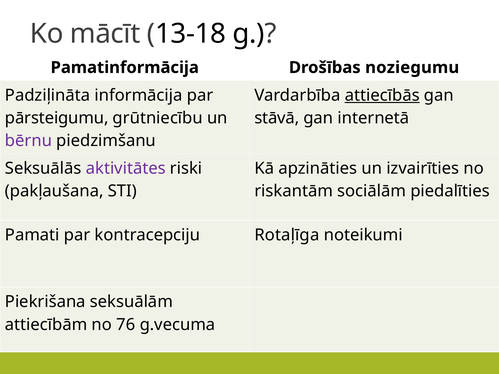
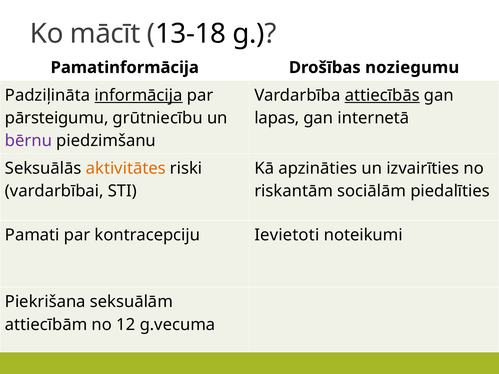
informācija underline: none -> present
stāvā: stāvā -> lapas
aktivitātes colour: purple -> orange
pakļaušana: pakļaušana -> vardarbībai
Rotaļīga: Rotaļīga -> Ievietoti
76: 76 -> 12
